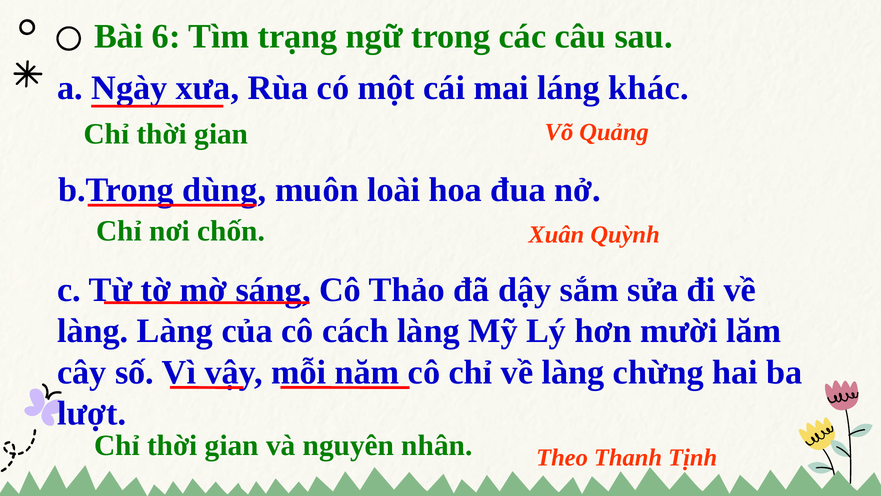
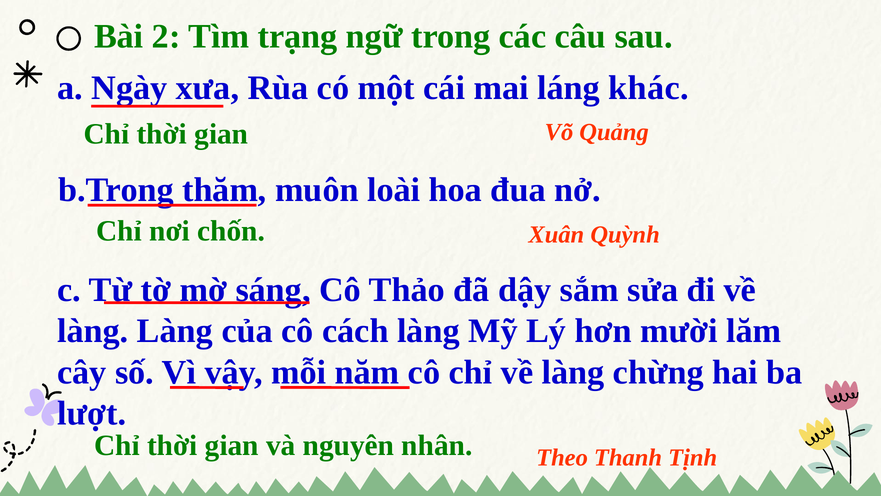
6: 6 -> 2
dùng: dùng -> thăm
